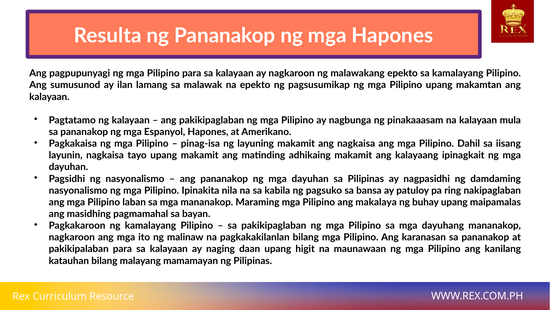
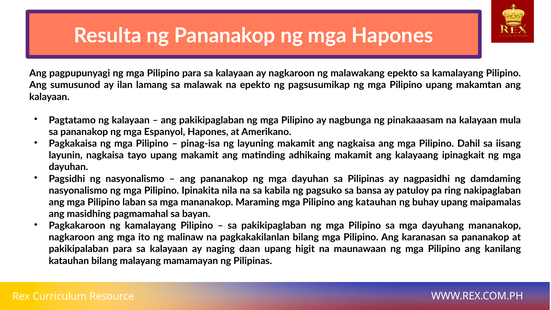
ang makalaya: makalaya -> katauhan
